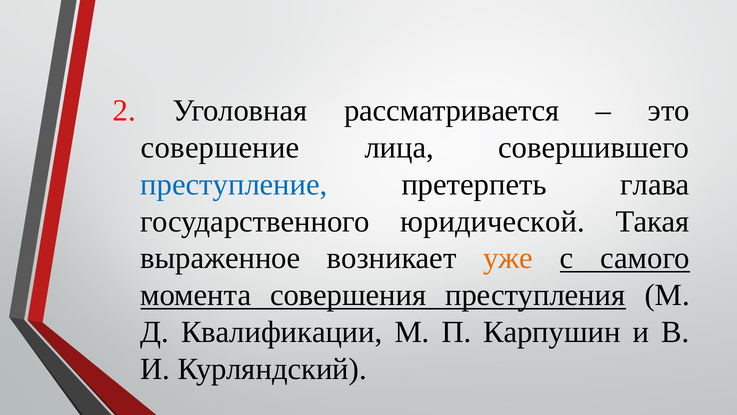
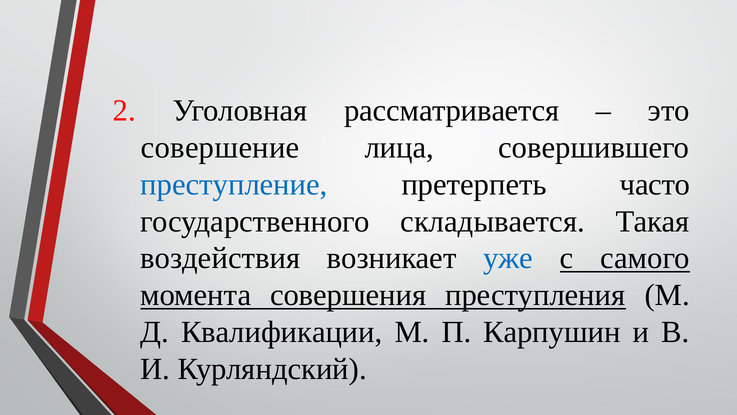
глава: глава -> часто
юридической: юридической -> складывается
выраженное: выраженное -> воздействия
уже colour: orange -> blue
